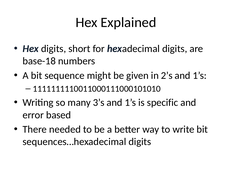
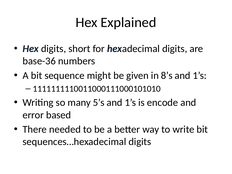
base-18: base-18 -> base-36
2’s: 2’s -> 8’s
3’s: 3’s -> 5’s
specific: specific -> encode
